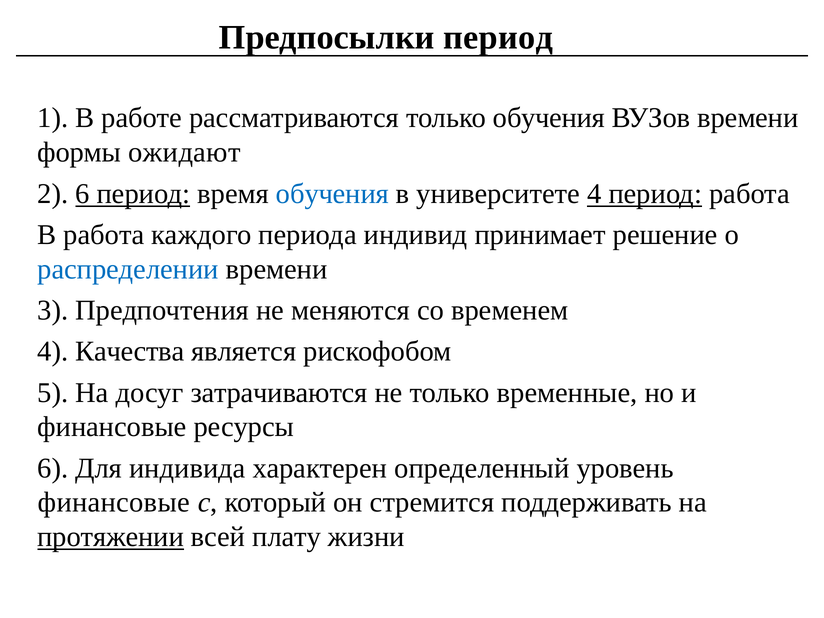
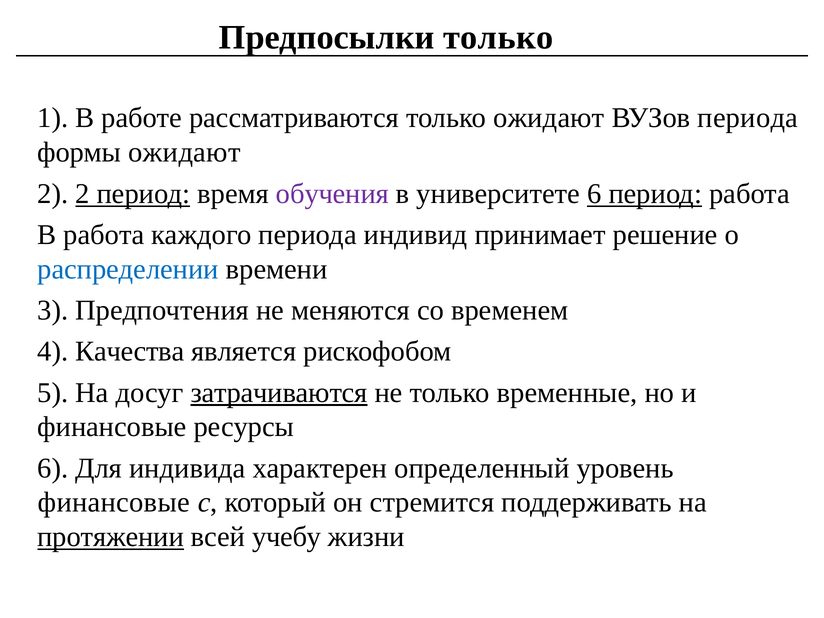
Предпосылки период: период -> только
только обучения: обучения -> ожидают
ВУЗов времени: времени -> периода
2 6: 6 -> 2
обучения at (332, 194) colour: blue -> purple
университете 4: 4 -> 6
затрачиваются underline: none -> present
плату: плату -> учебу
